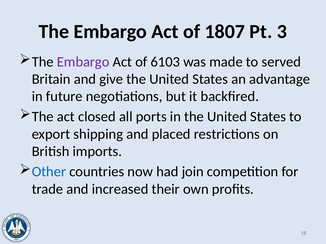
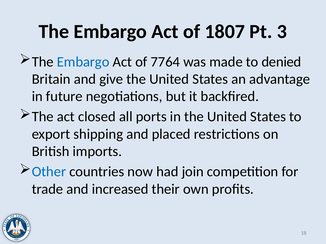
Embargo at (83, 62) colour: purple -> blue
6103: 6103 -> 7764
served: served -> denied
